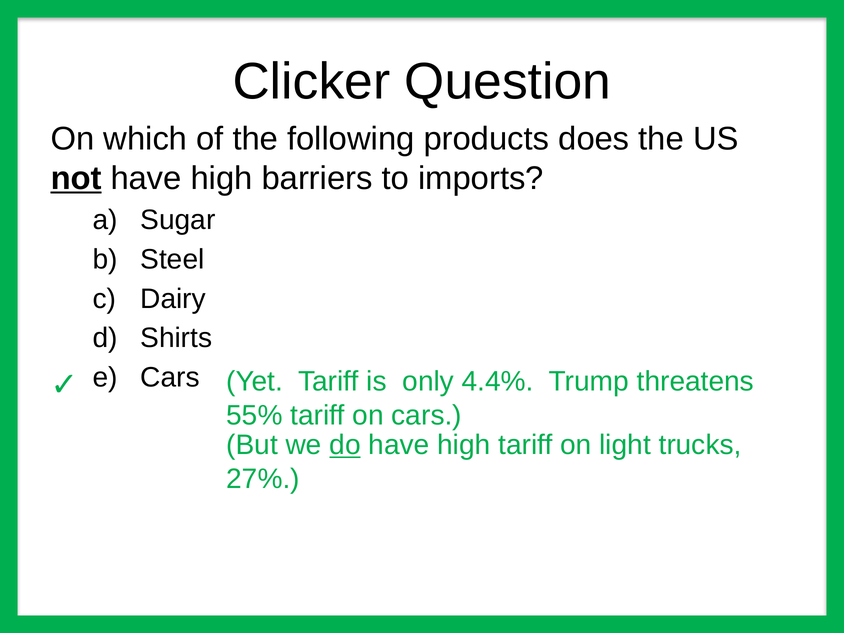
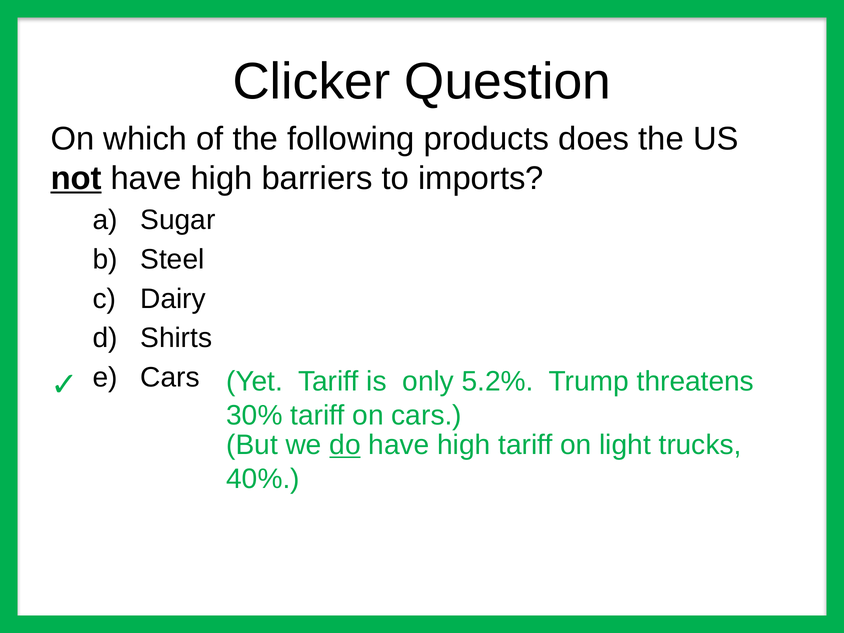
4.4%: 4.4% -> 5.2%
55%: 55% -> 30%
27%: 27% -> 40%
